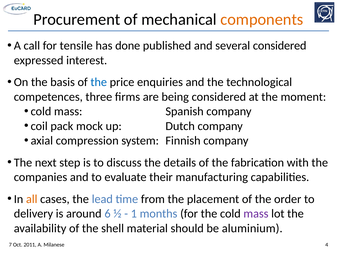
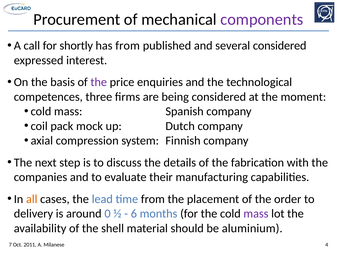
components colour: orange -> purple
tensile: tensile -> shortly
has done: done -> from
the at (99, 82) colour: blue -> purple
6: 6 -> 0
1: 1 -> 6
